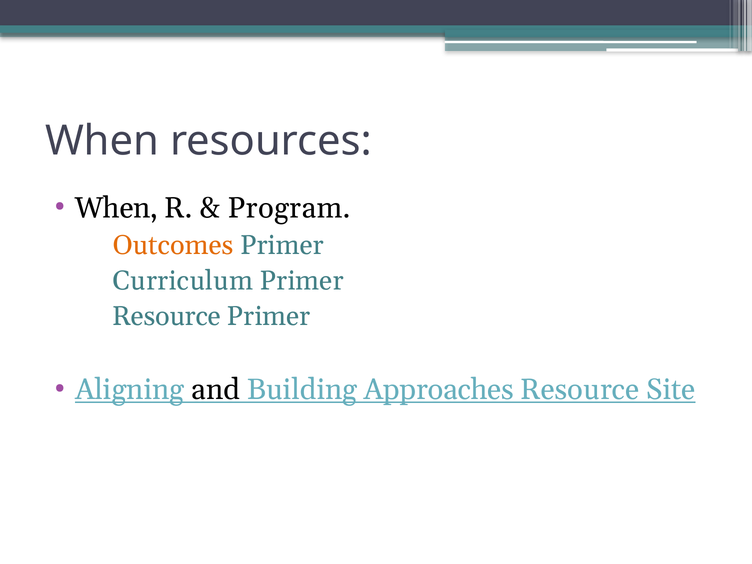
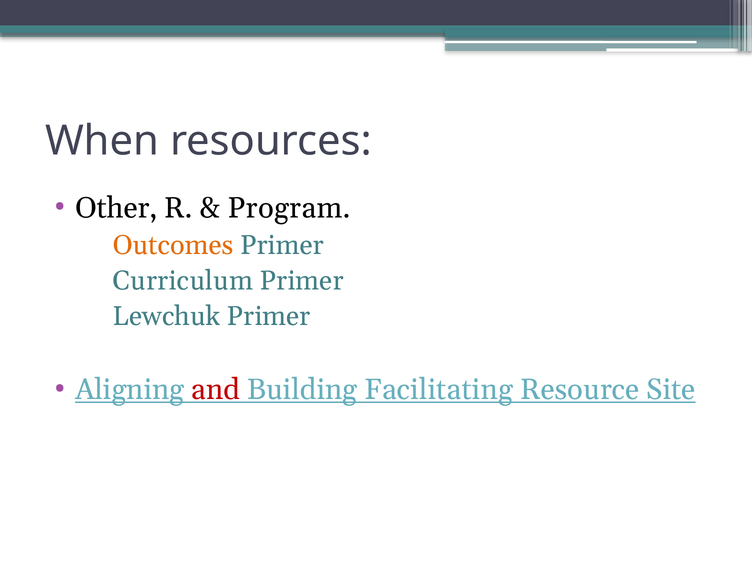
When at (116, 208): When -> Other
Resource at (167, 317): Resource -> Lewchuk
and colour: black -> red
Approaches: Approaches -> Facilitating
